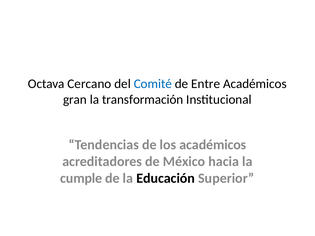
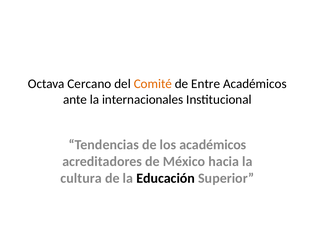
Comité colour: blue -> orange
gran: gran -> ante
transformación: transformación -> internacionales
cumple: cumple -> cultura
